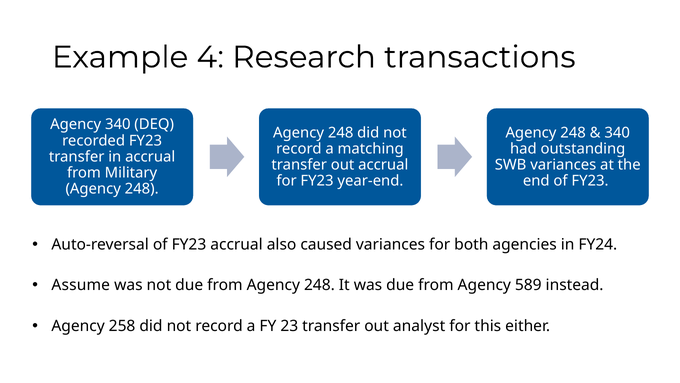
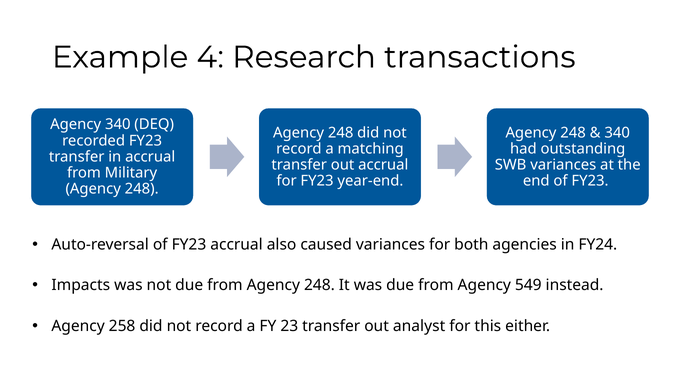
Assume: Assume -> Impacts
589: 589 -> 549
